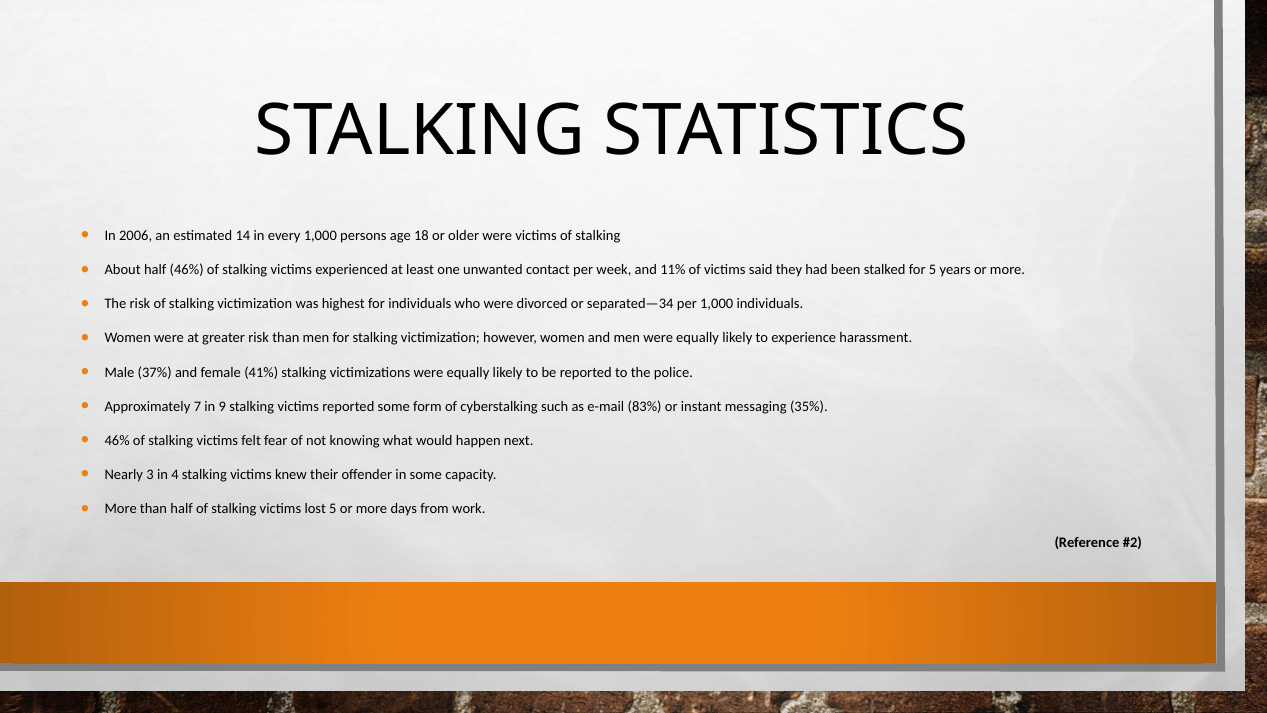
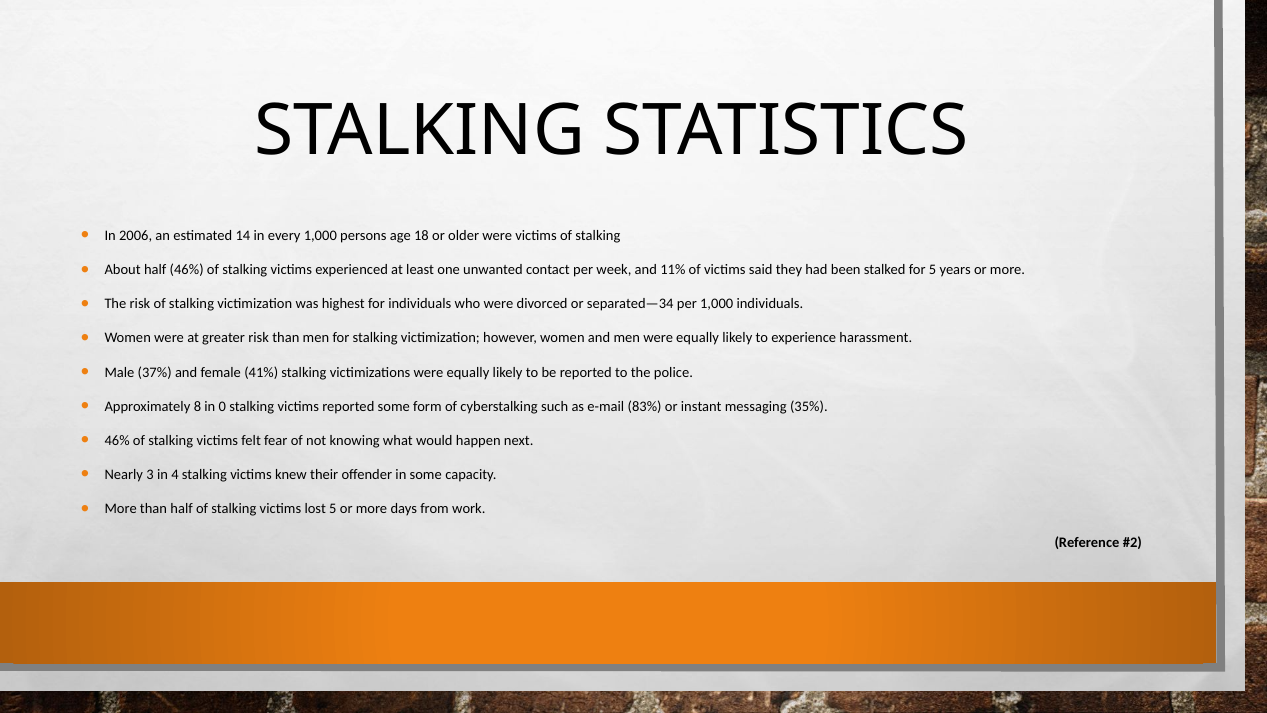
7: 7 -> 8
9: 9 -> 0
